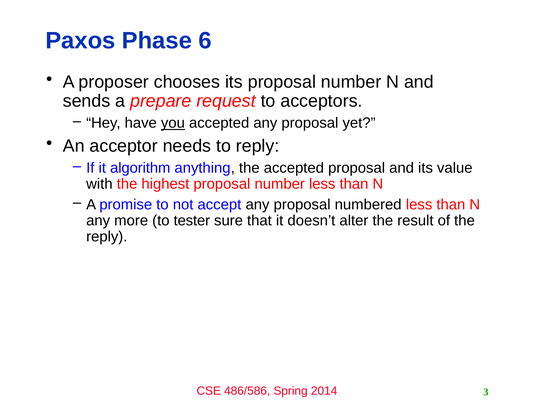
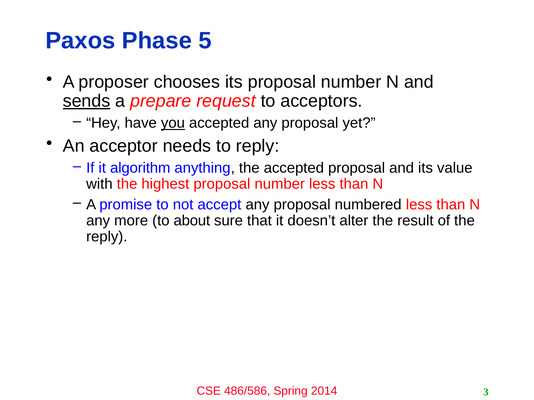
6: 6 -> 5
sends underline: none -> present
tester: tester -> about
